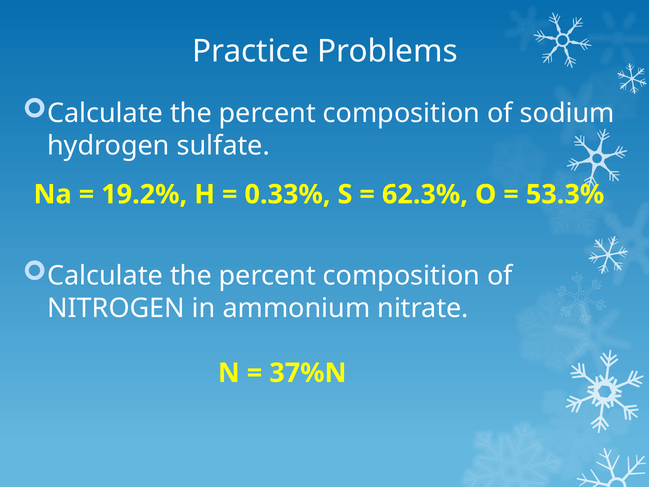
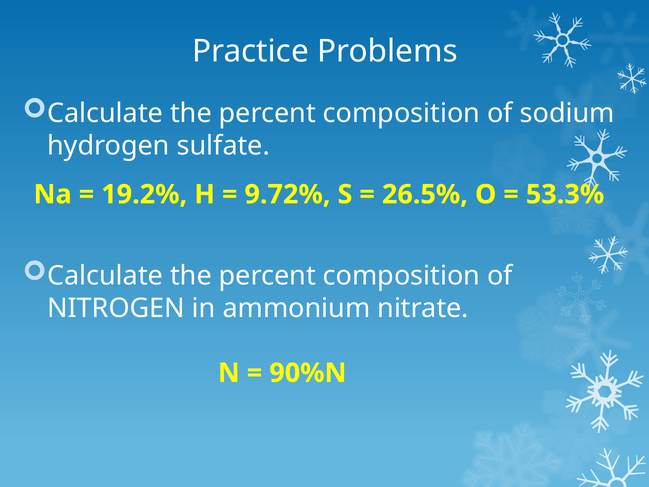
0.33%: 0.33% -> 9.72%
62.3%: 62.3% -> 26.5%
37%N: 37%N -> 90%N
